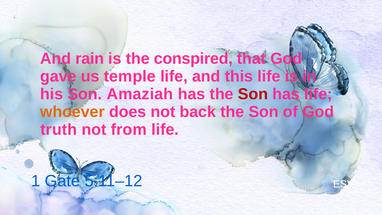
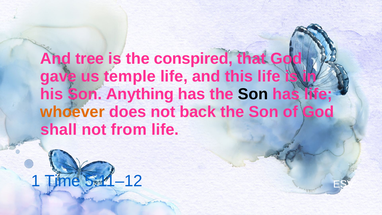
rain: rain -> tree
Amaziah: Amaziah -> Anything
Son at (253, 94) colour: red -> black
truth: truth -> shall
Gate: Gate -> Time
